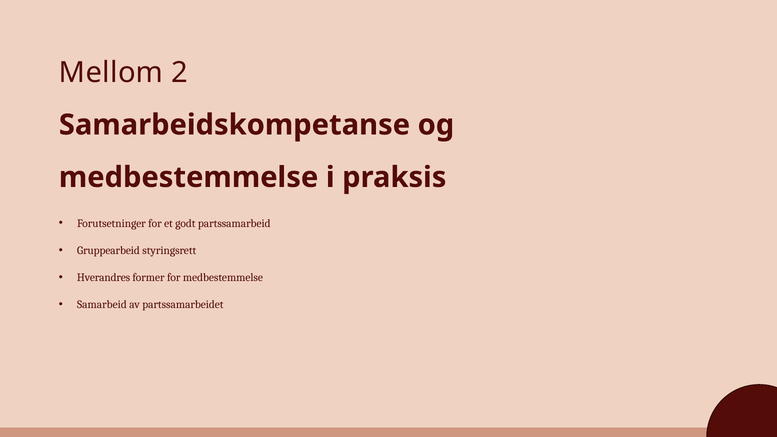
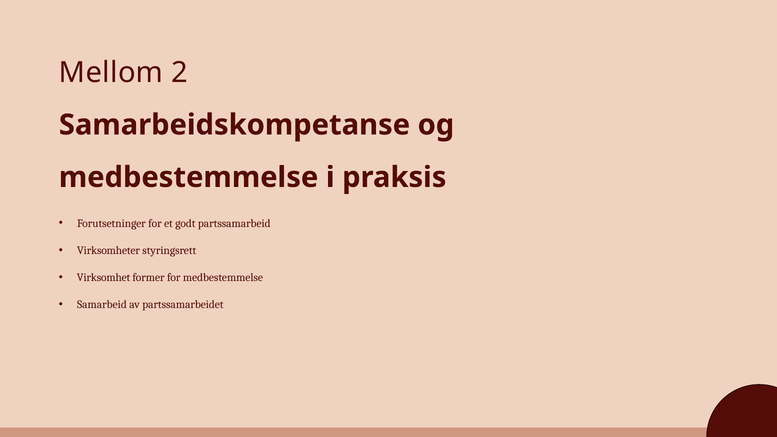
Gruppearbeid: Gruppearbeid -> Virksomheter
Hverandres: Hverandres -> Virksomhet
